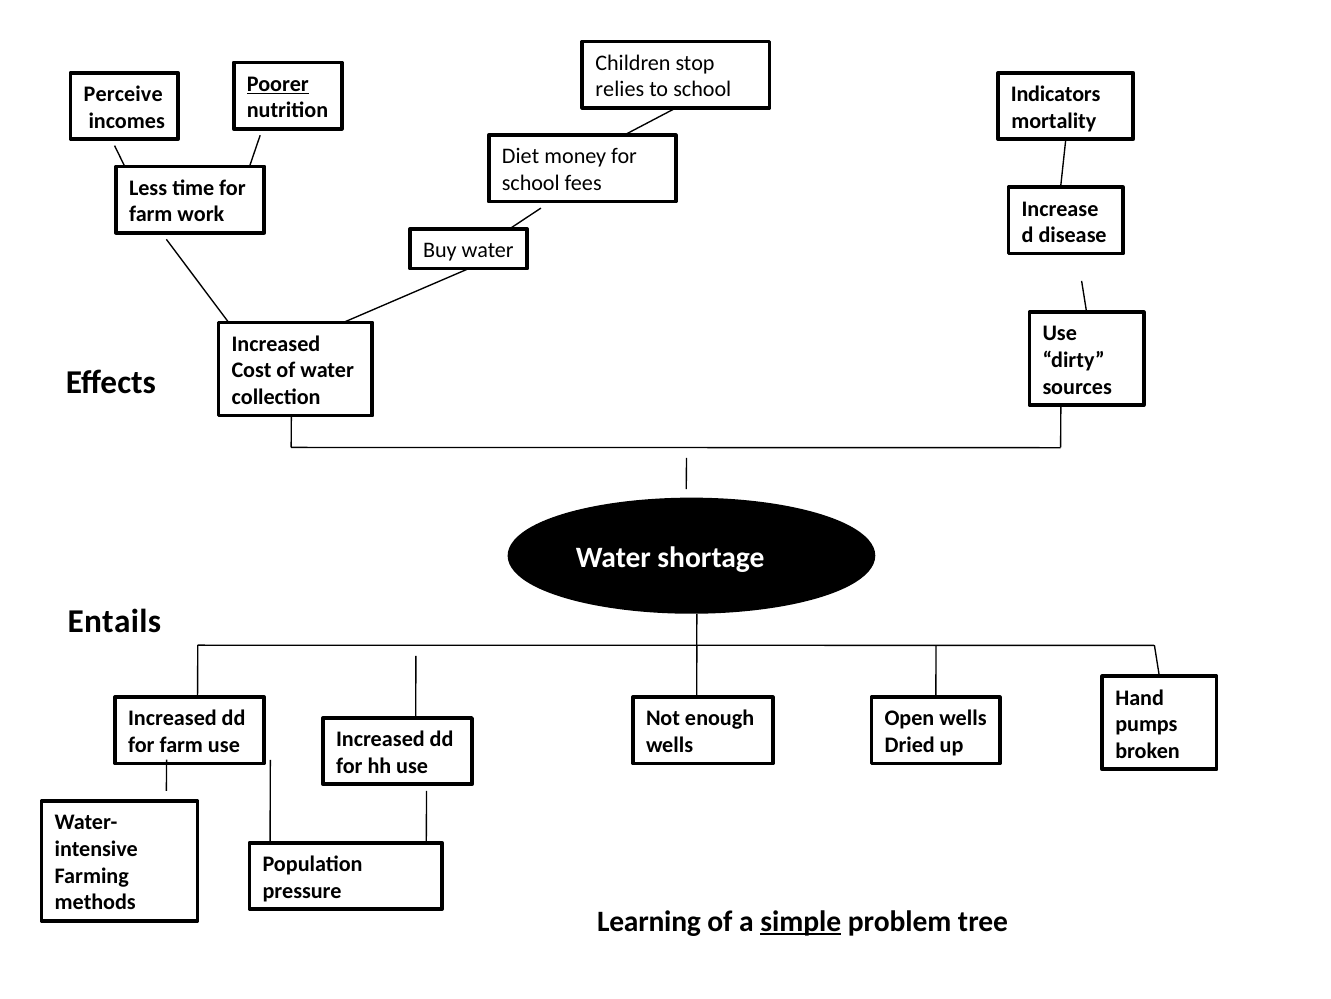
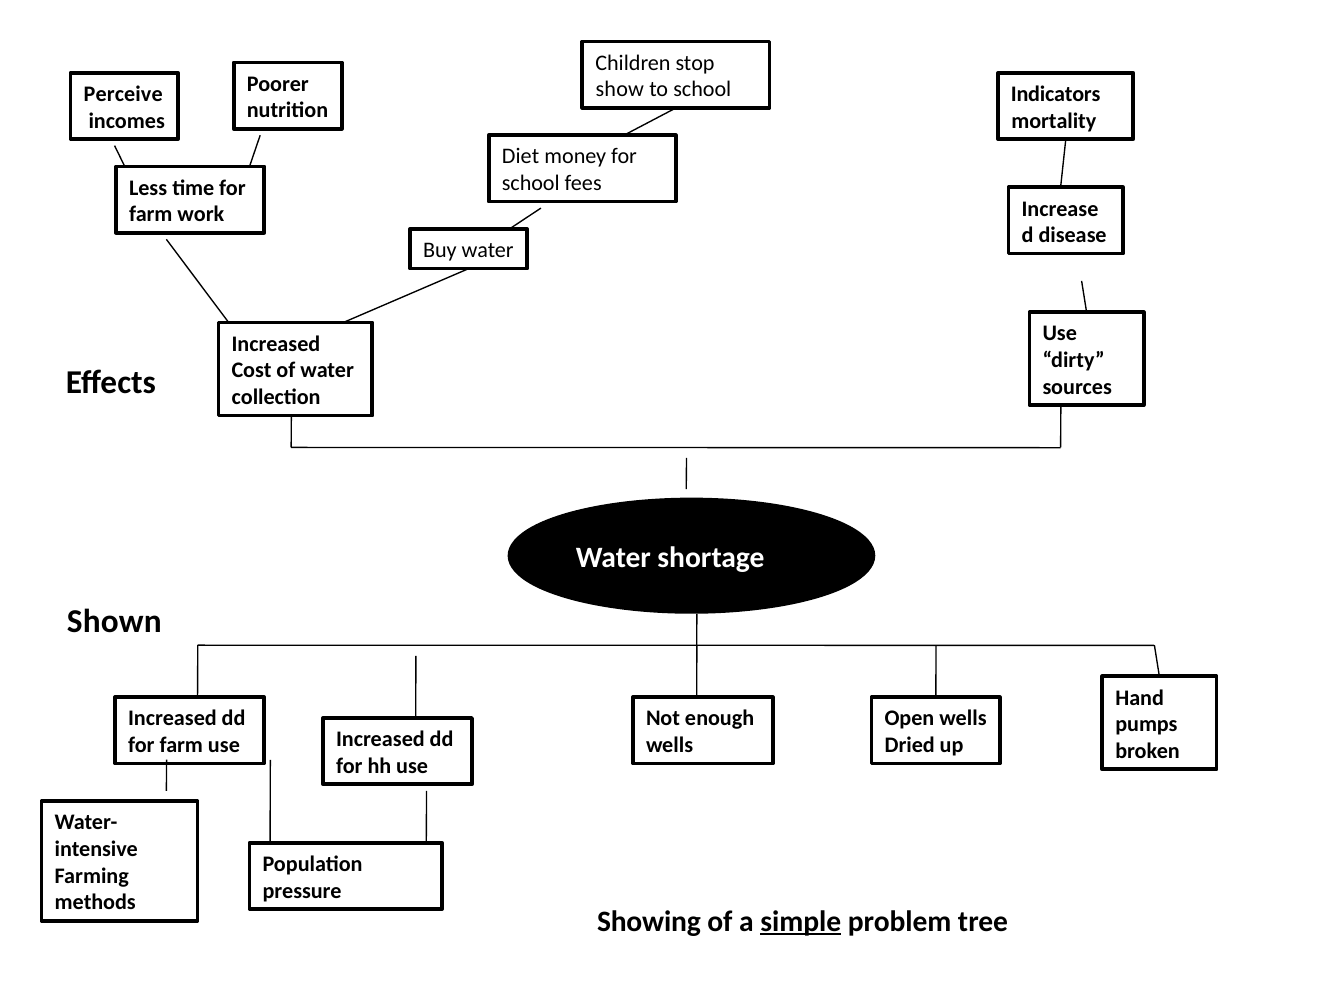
Poorer underline: present -> none
relies: relies -> show
Entails: Entails -> Shown
Learning: Learning -> Showing
